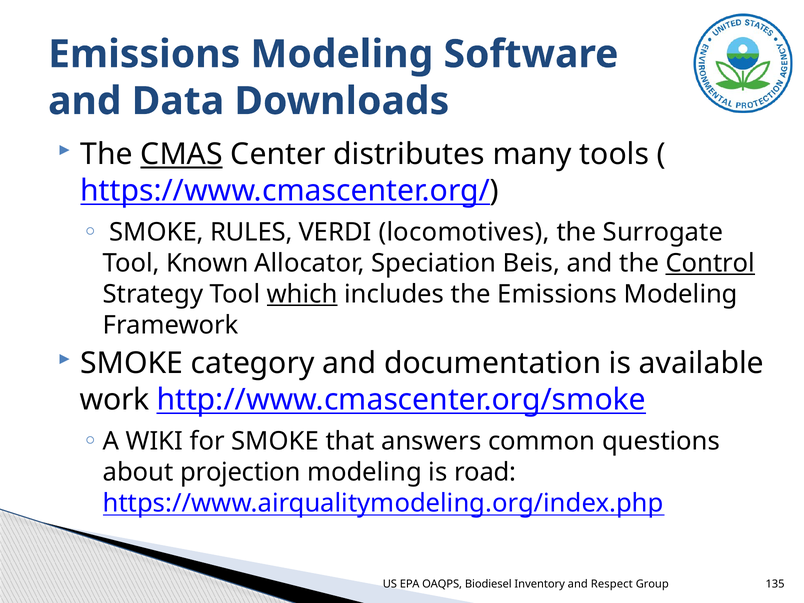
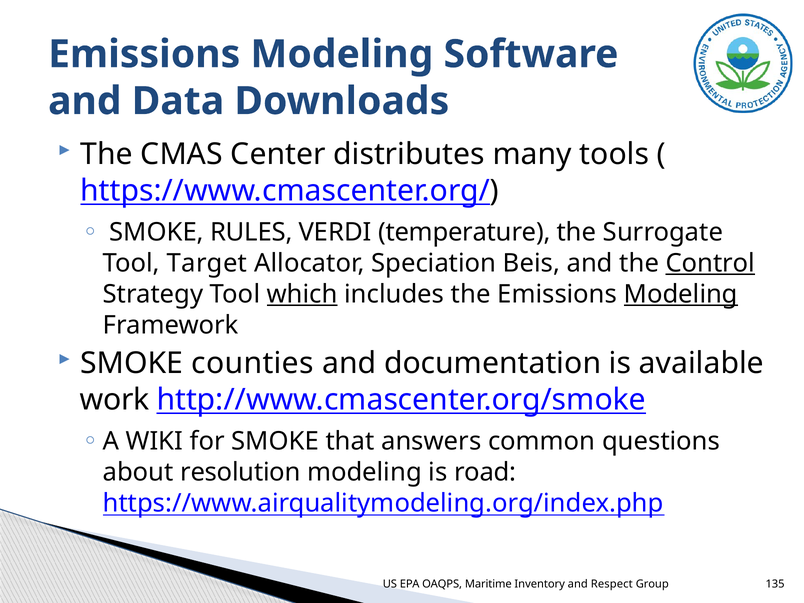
CMAS underline: present -> none
locomotives: locomotives -> temperature
Known: Known -> Target
Modeling at (681, 294) underline: none -> present
category: category -> counties
projection: projection -> resolution
Biodiesel: Biodiesel -> Maritime
